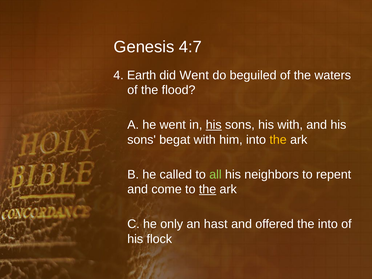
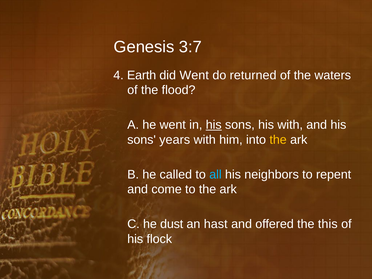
4:7: 4:7 -> 3:7
beguiled: beguiled -> returned
begat: begat -> years
all colour: light green -> light blue
the at (208, 189) underline: present -> none
only: only -> dust
the into: into -> this
